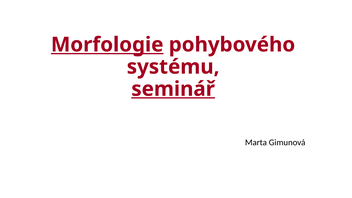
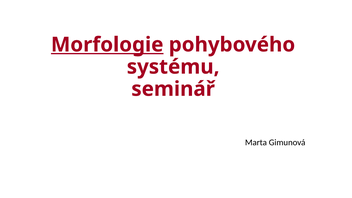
seminář underline: present -> none
